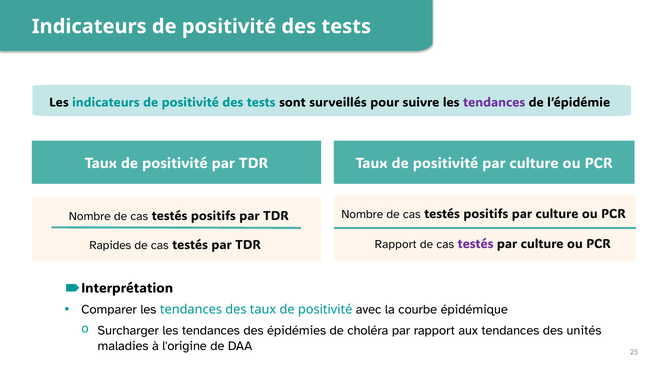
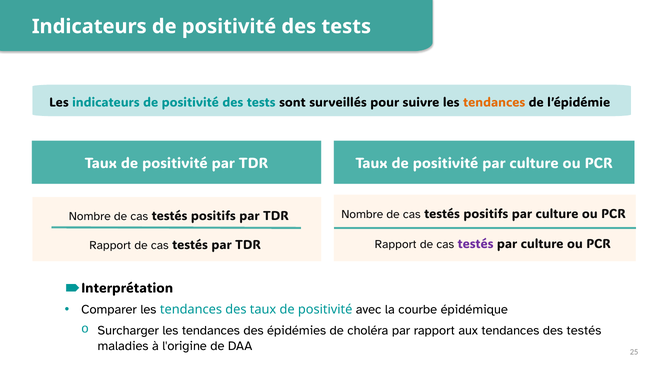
tendances at (494, 103) colour: purple -> orange
Rapides at (110, 245): Rapides -> Rapport
des unités: unités -> testés
